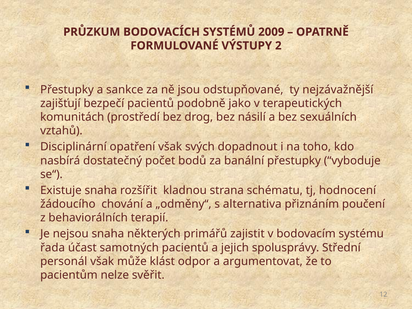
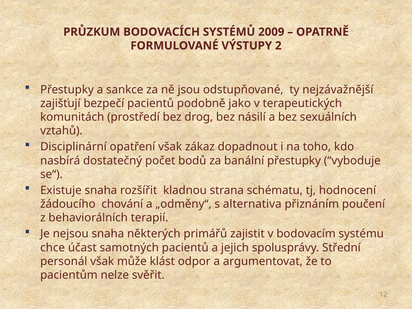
svých: svých -> zákaz
řada: řada -> chce
